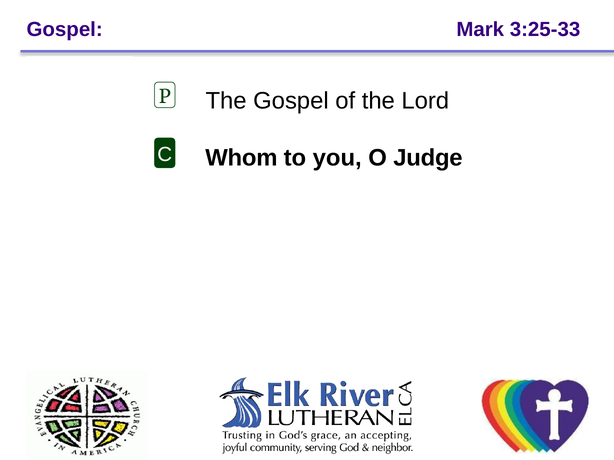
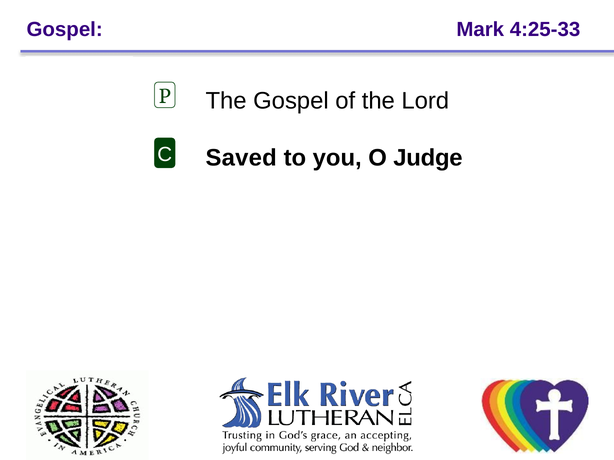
3:25-33: 3:25-33 -> 4:25-33
Whom: Whom -> Saved
